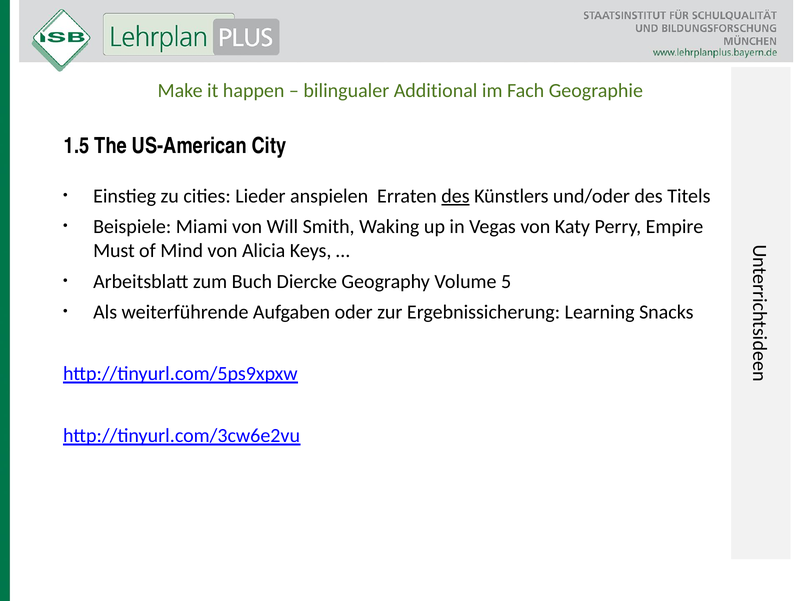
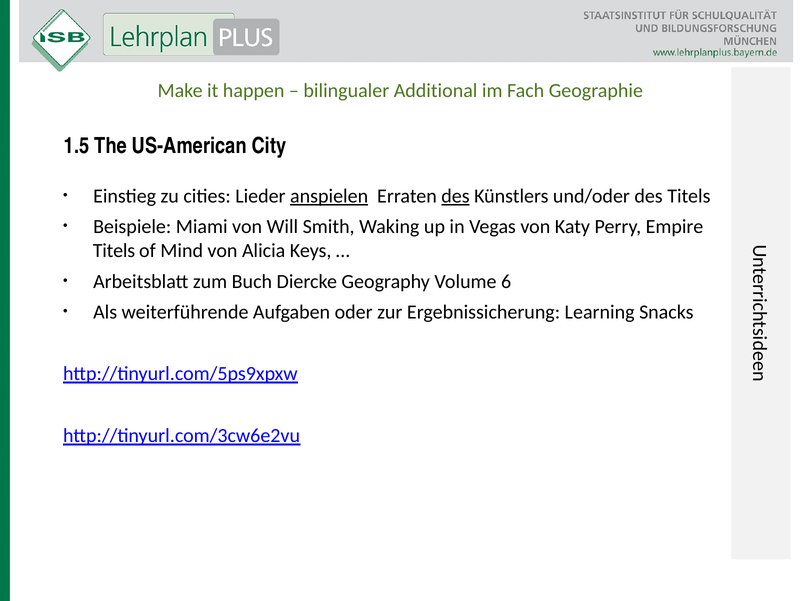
anspielen underline: none -> present
Must at (114, 251): Must -> Titels
5: 5 -> 6
